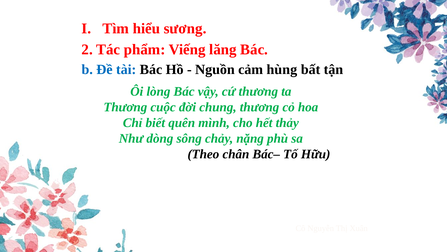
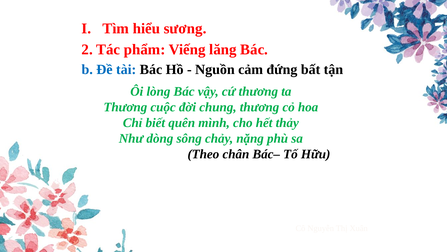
hùng: hùng -> đứng
